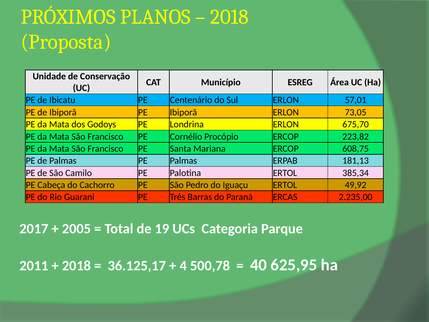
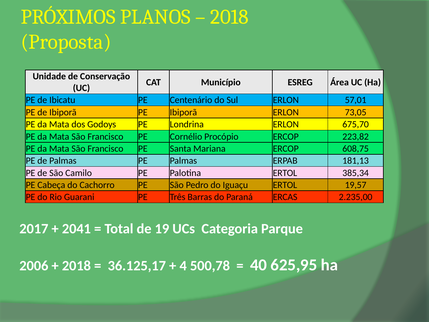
49,92: 49,92 -> 19,57
2005: 2005 -> 2041
2011: 2011 -> 2006
